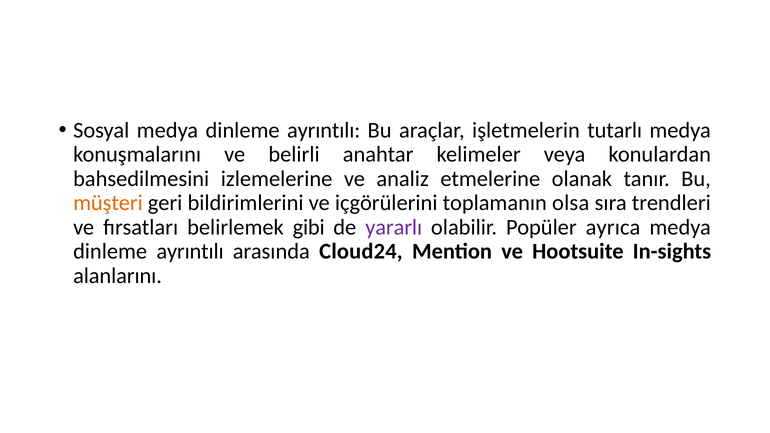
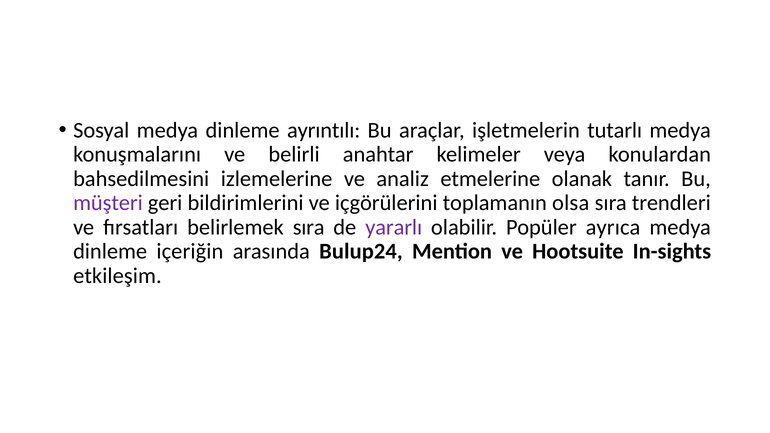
müşteri colour: orange -> purple
belirlemek gibi: gibi -> sıra
ayrıntılı at (190, 251): ayrıntılı -> içeriğin
Cloud24: Cloud24 -> Bulup24
alanlarını: alanlarını -> etkileşim
